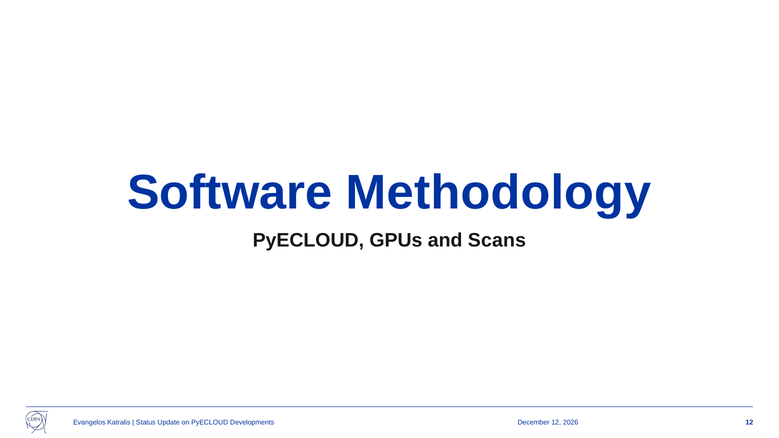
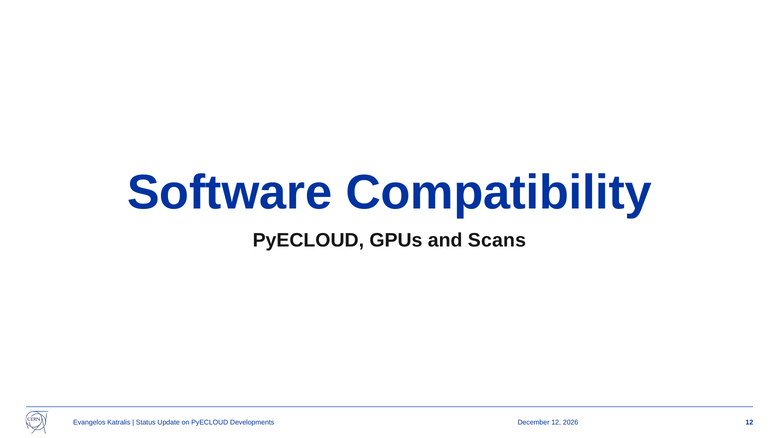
Methodology: Methodology -> Compatibility
